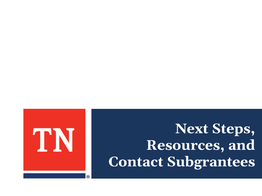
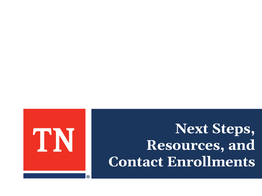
Subgrantees: Subgrantees -> Enrollments
